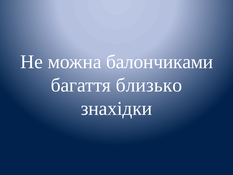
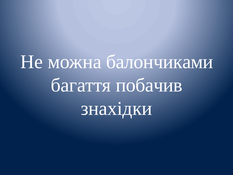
близько: близько -> побачив
